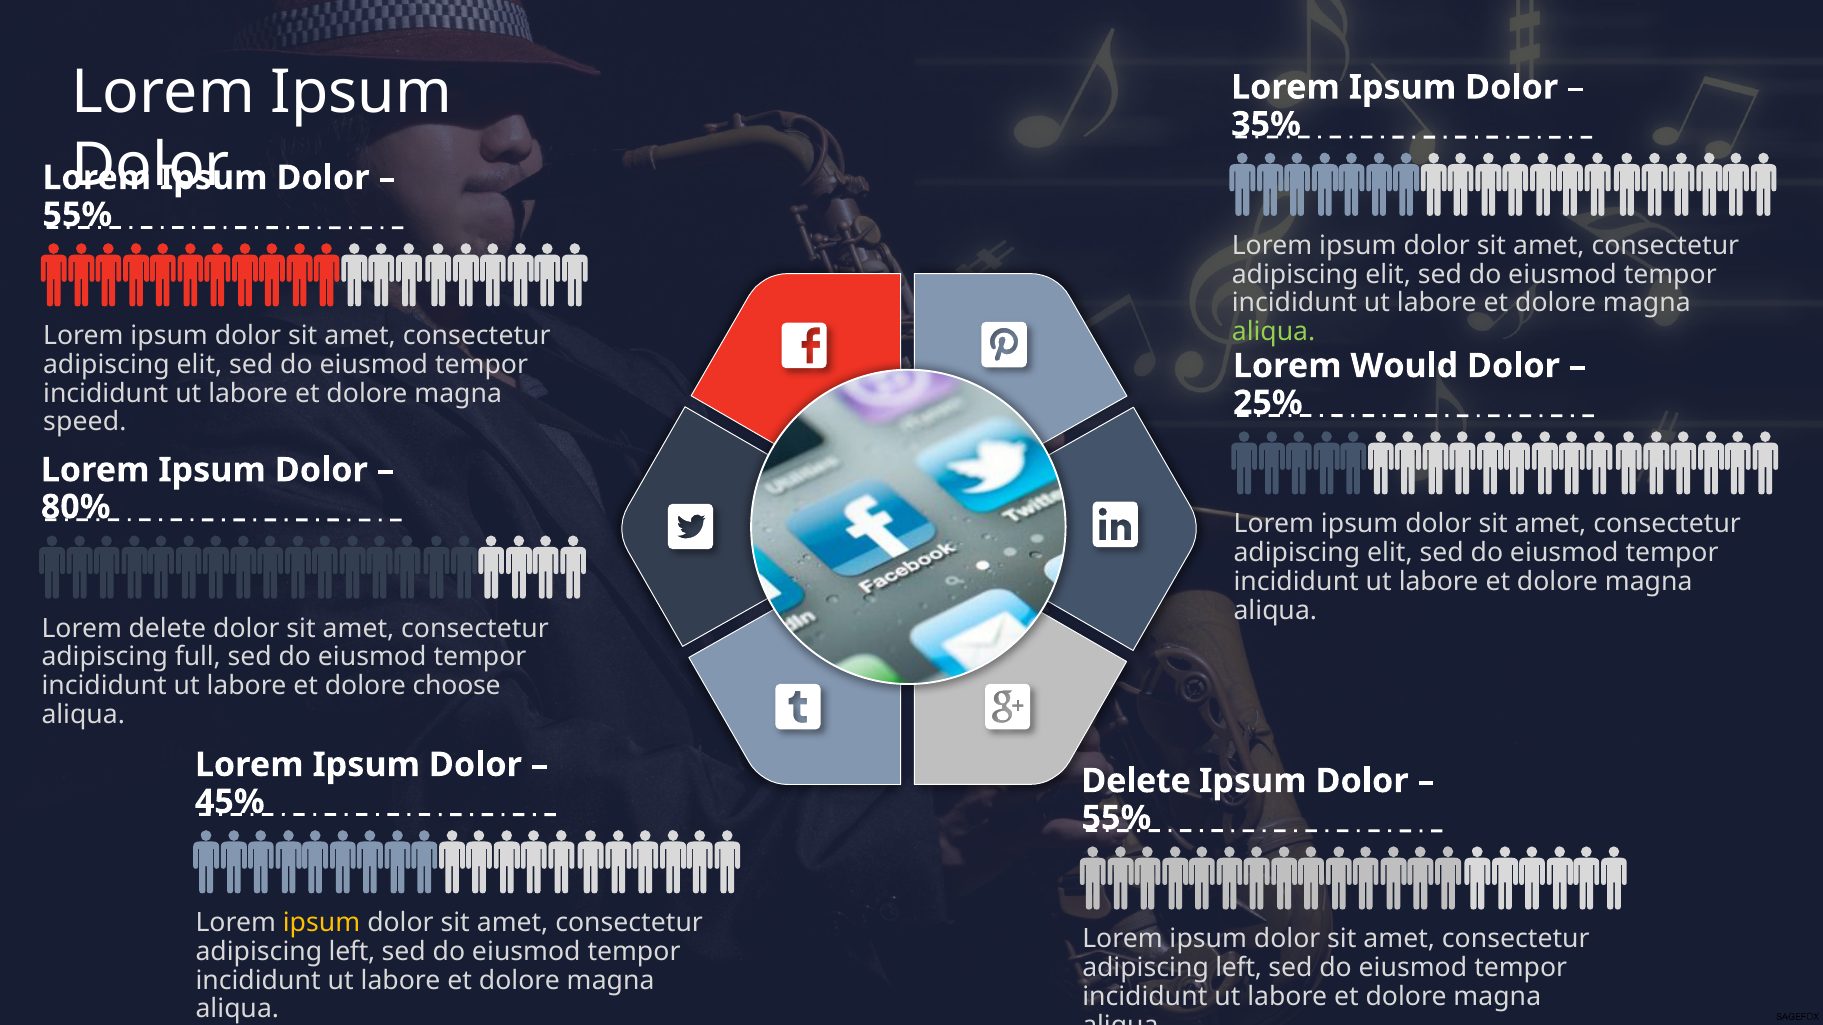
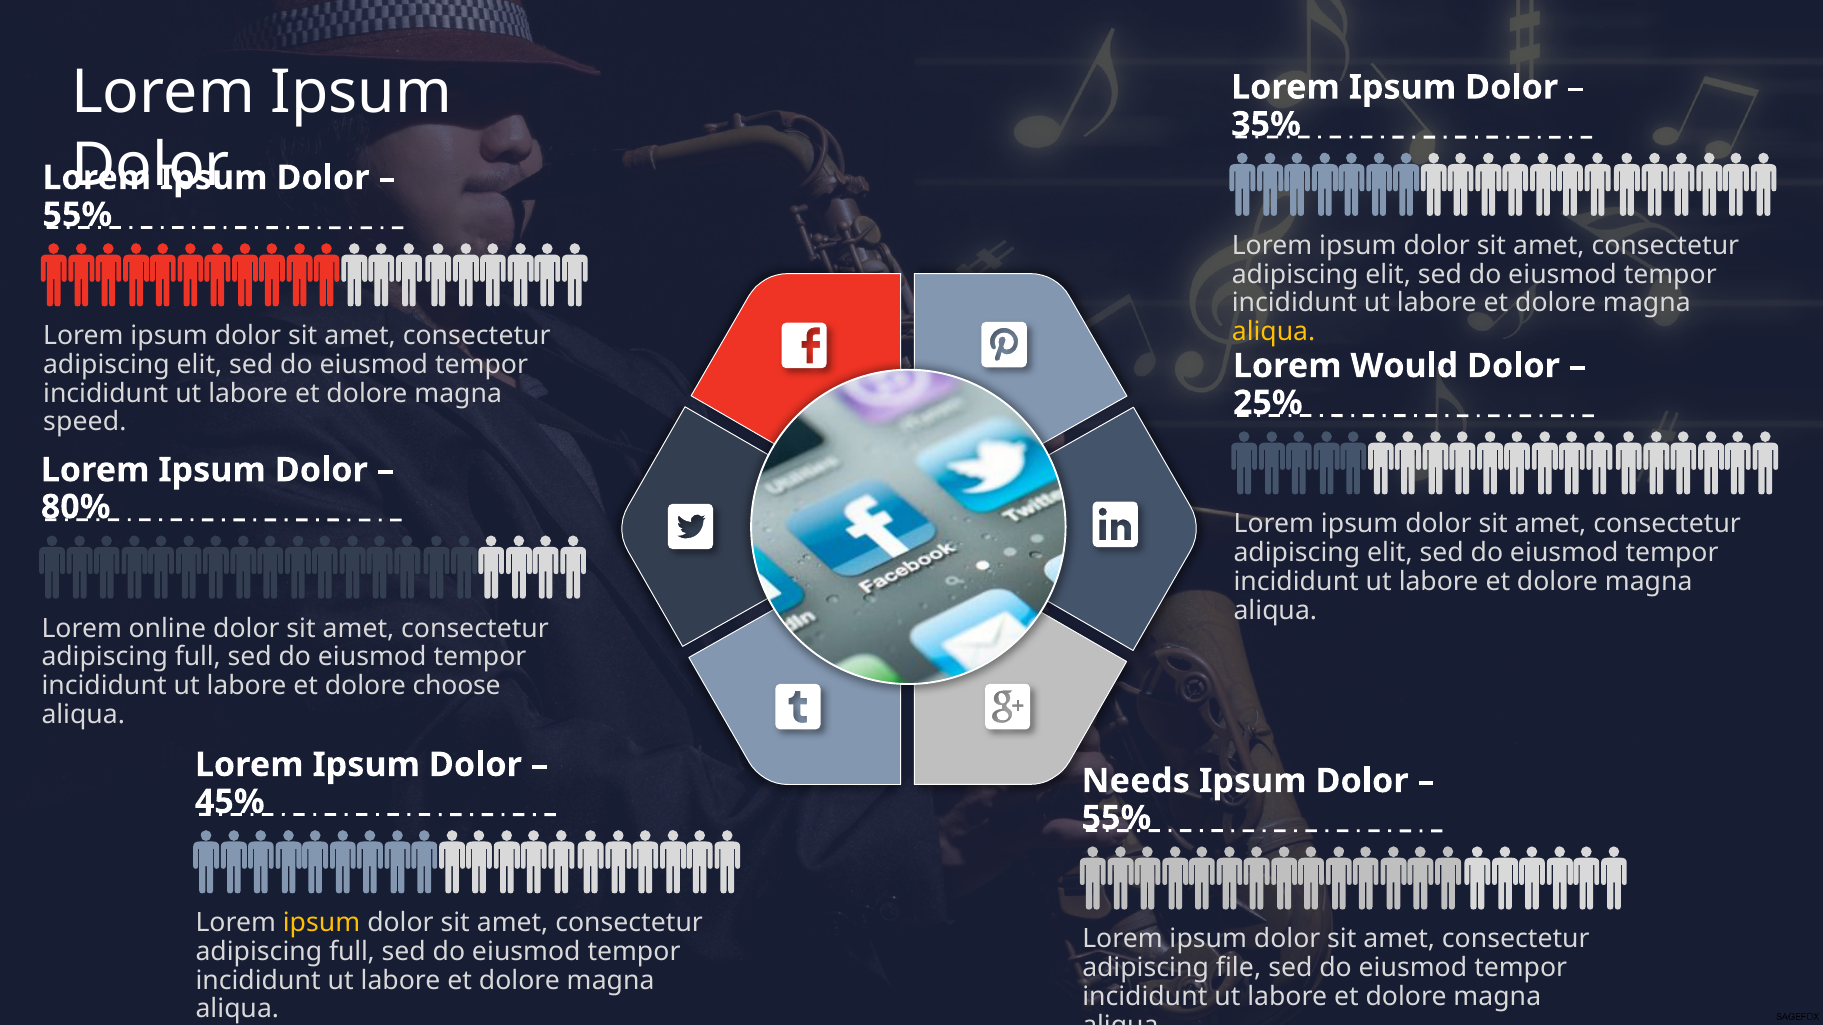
aliqua at (1274, 332) colour: light green -> yellow
Lorem delete: delete -> online
Delete at (1136, 781): Delete -> Needs
left at (352, 952): left -> full
left at (1239, 968): left -> file
